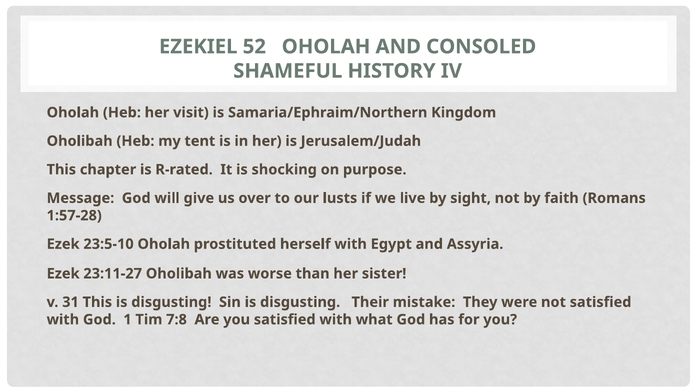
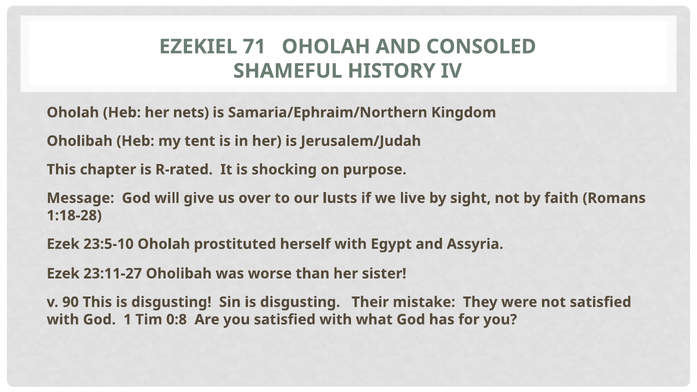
52: 52 -> 71
visit: visit -> nets
1:57-28: 1:57-28 -> 1:18-28
31: 31 -> 90
7:8: 7:8 -> 0:8
